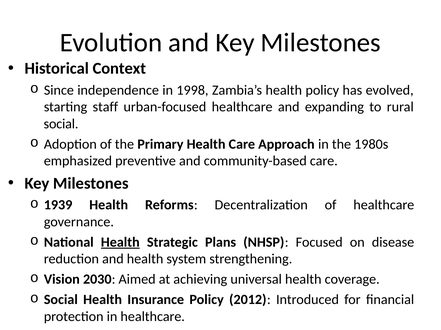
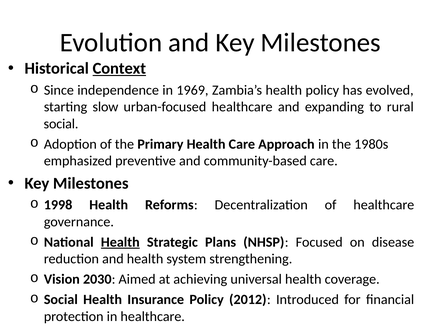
Context underline: none -> present
1998: 1998 -> 1969
staff: staff -> slow
1939: 1939 -> 1998
